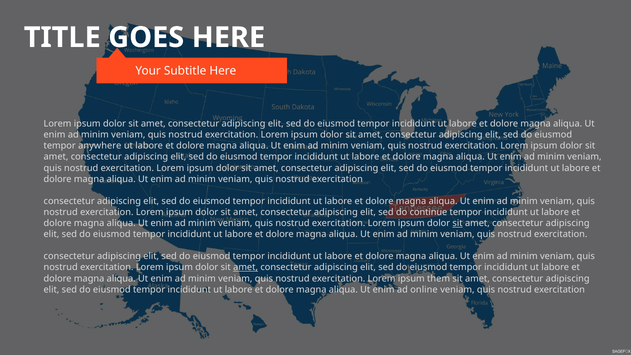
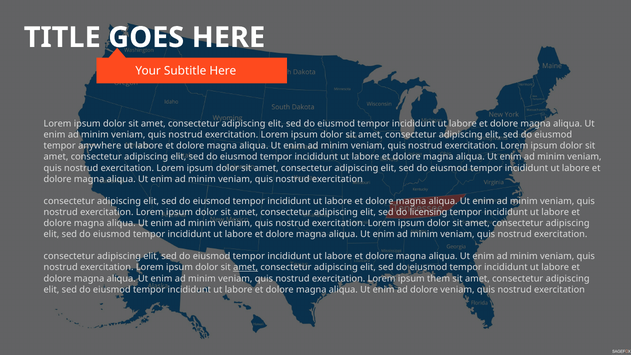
continue: continue -> licensing
sit at (458, 223) underline: present -> none
ad online: online -> dolore
